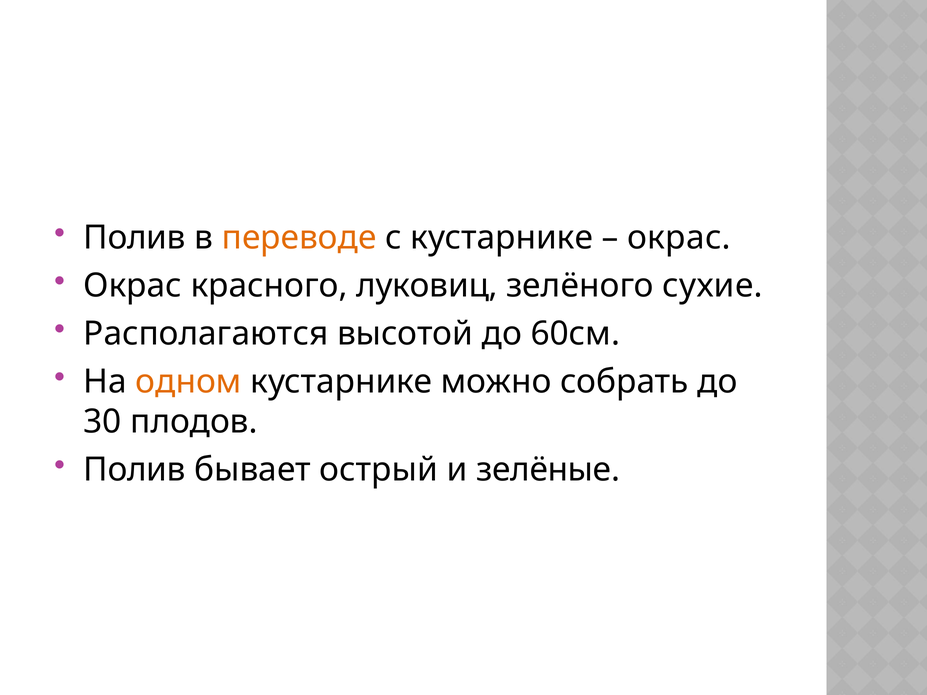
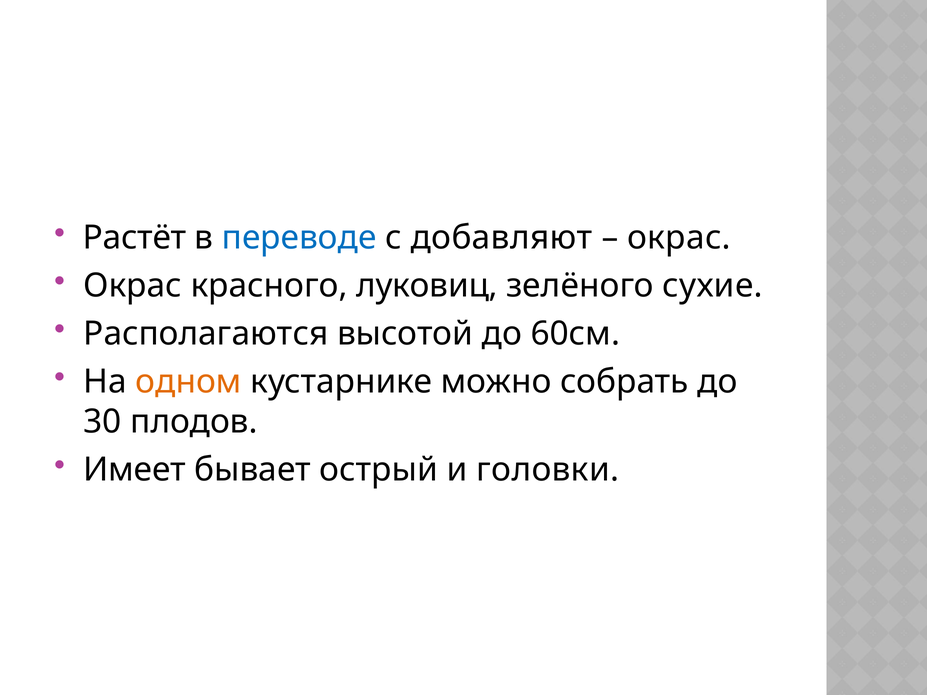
Полив at (135, 238): Полив -> Растёт
переводе colour: orange -> blue
с кустарнике: кустарнике -> добавляют
Полив at (135, 470): Полив -> Имеет
зелёные: зелёные -> головки
